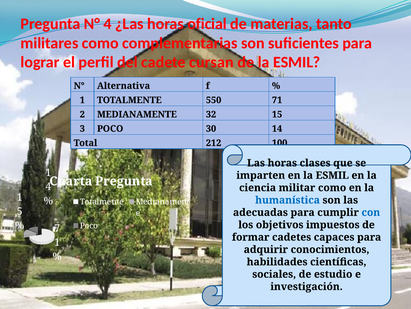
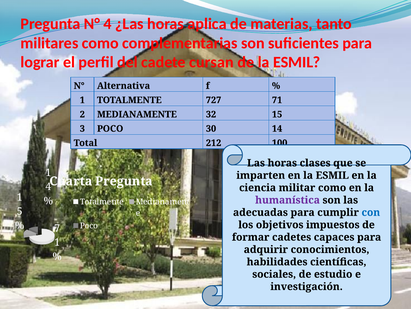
oficial: oficial -> aplica
550: 550 -> 727
humanística colour: blue -> purple
